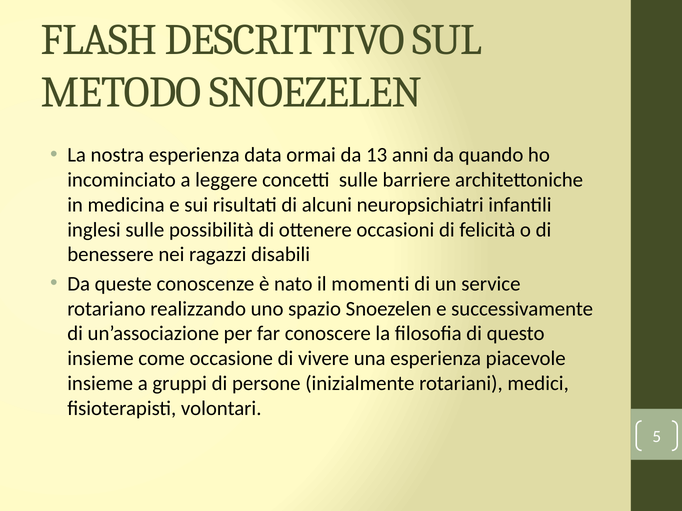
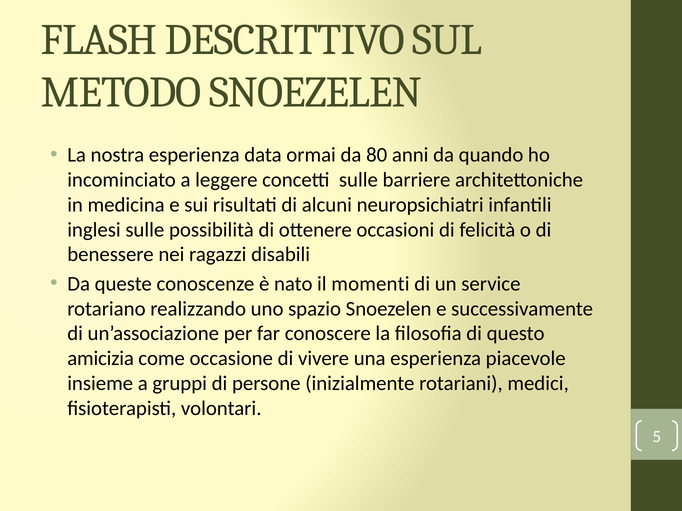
13: 13 -> 80
insieme at (100, 359): insieme -> amicizia
